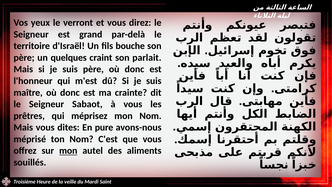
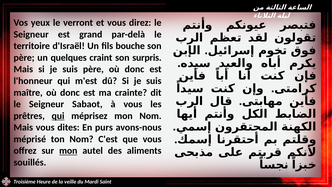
parlait: parlait -> surpris
qui at (58, 116) underline: none -> present
pure: pure -> purs
